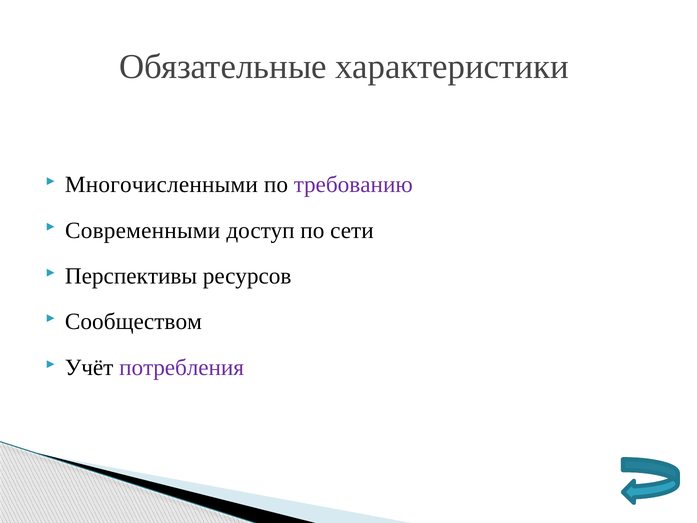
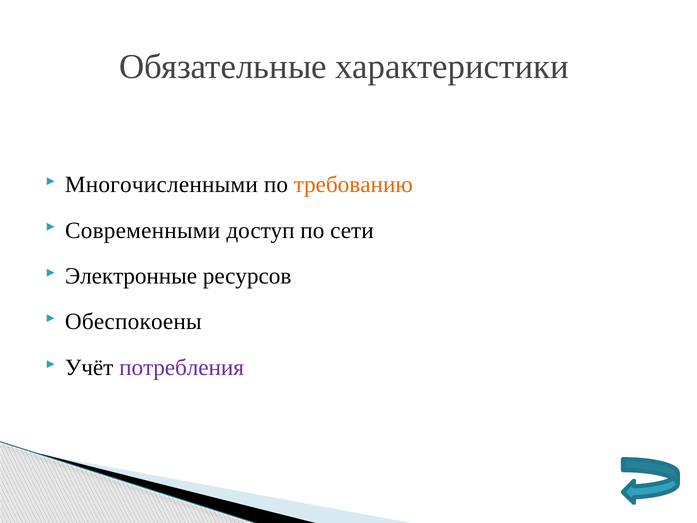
требованию colour: purple -> orange
Перспективы: Перспективы -> Электронные
Сообществом: Сообществом -> Обеспокоены
